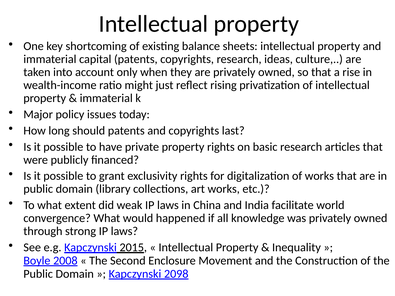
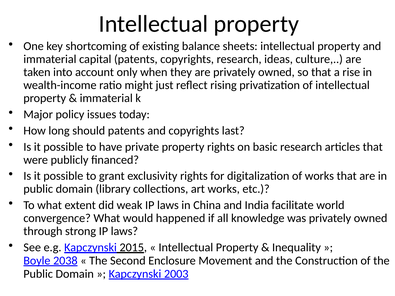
2008: 2008 -> 2038
2098: 2098 -> 2003
